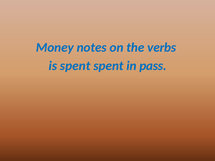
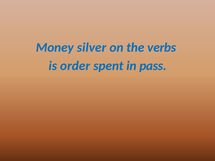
notes: notes -> silver
is spent: spent -> order
